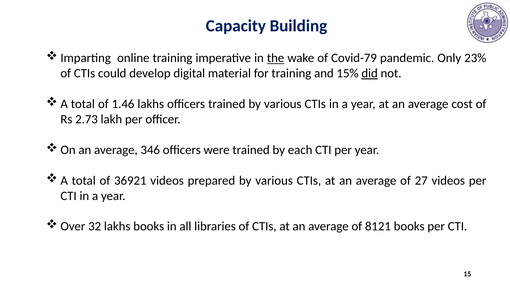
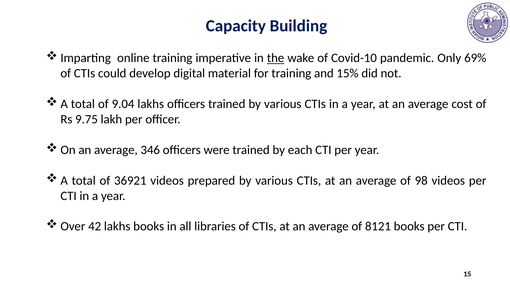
Covid-79: Covid-79 -> Covid-10
23%: 23% -> 69%
did underline: present -> none
1.46: 1.46 -> 9.04
2.73: 2.73 -> 9.75
27: 27 -> 98
32: 32 -> 42
